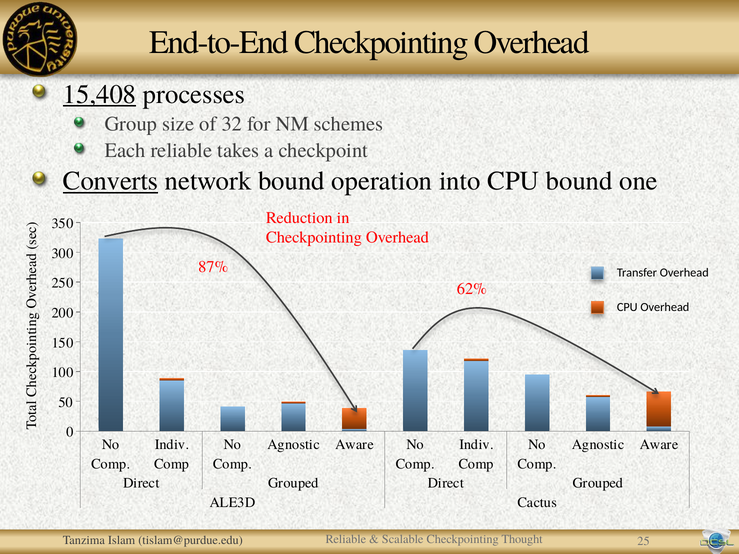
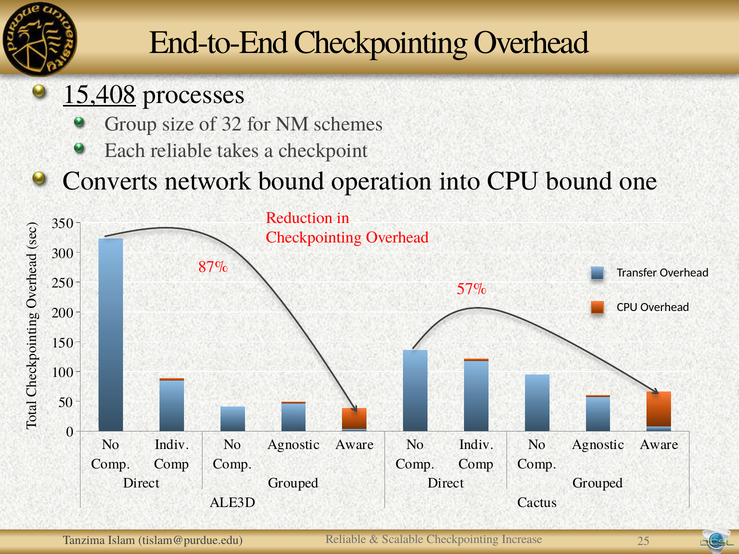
Converts underline: present -> none
62%: 62% -> 57%
Thought: Thought -> Increase
